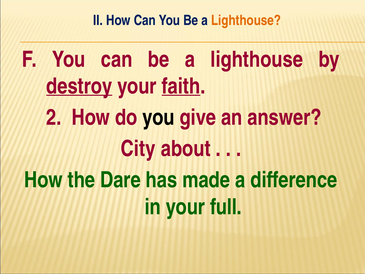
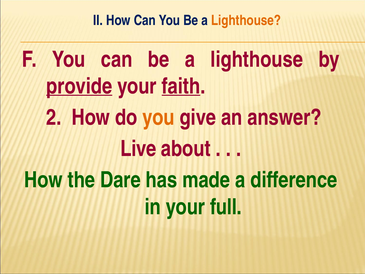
destroy: destroy -> provide
you at (159, 117) colour: black -> orange
City: City -> Live
